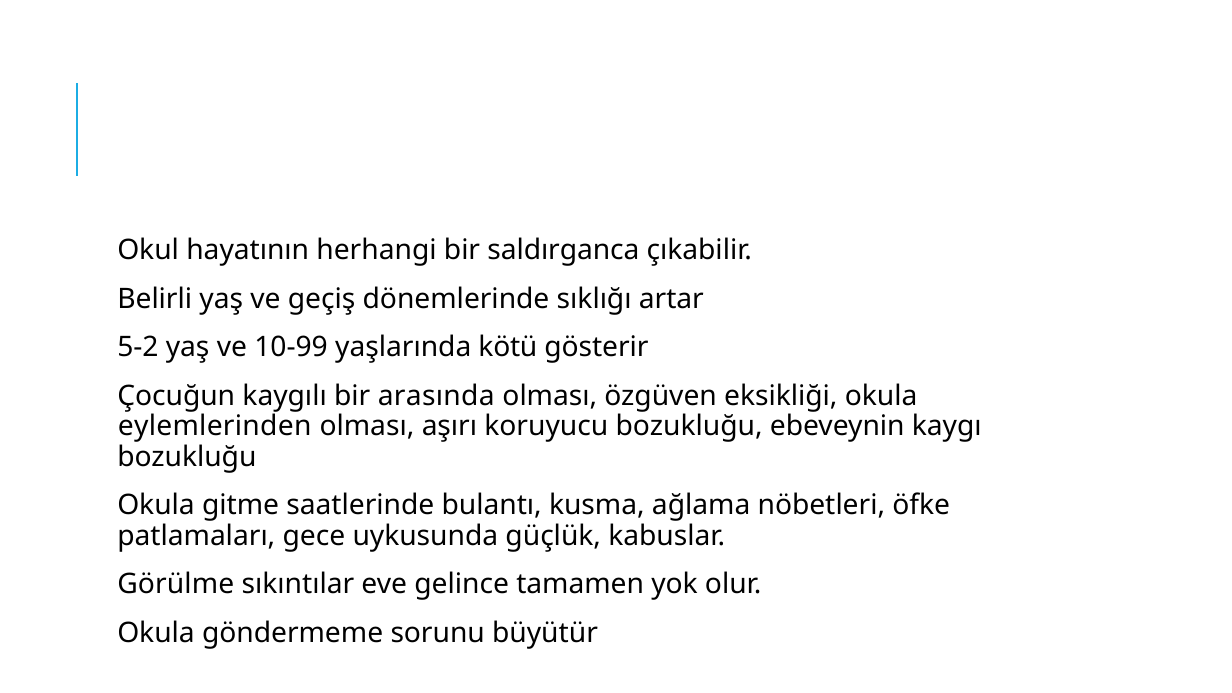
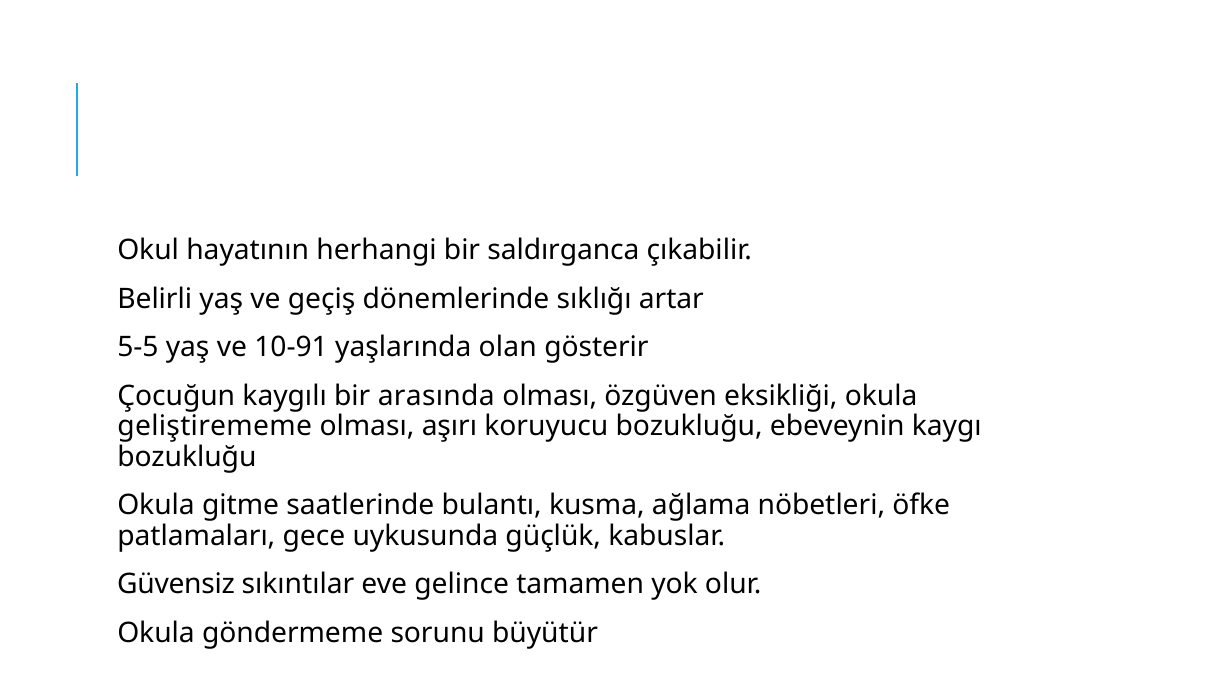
5-2: 5-2 -> 5-5
10-99: 10-99 -> 10-91
kötü: kötü -> olan
eylemlerinden: eylemlerinden -> geliştirememe
Görülme: Görülme -> Güvensiz
